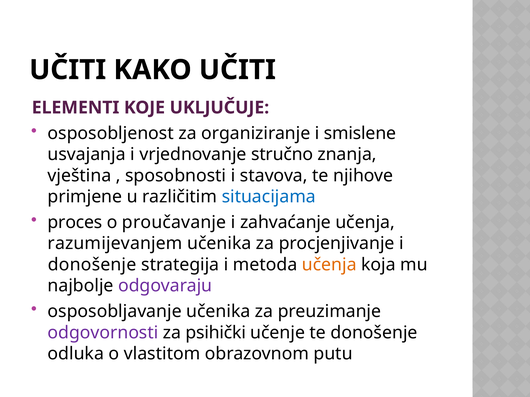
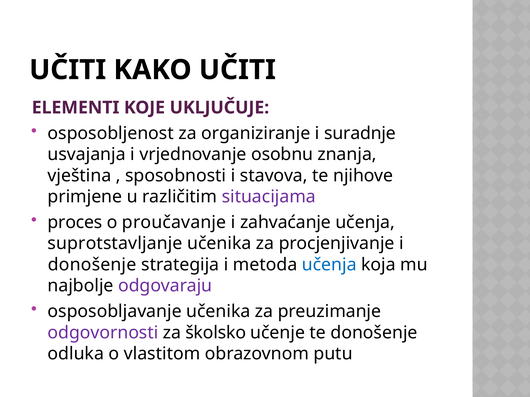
smislene: smislene -> suradnje
stručno: stručno -> osobnu
situacijama colour: blue -> purple
razumijevanjem: razumijevanjem -> suprotstavljanje
učenja at (329, 265) colour: orange -> blue
psihički: psihički -> školsko
